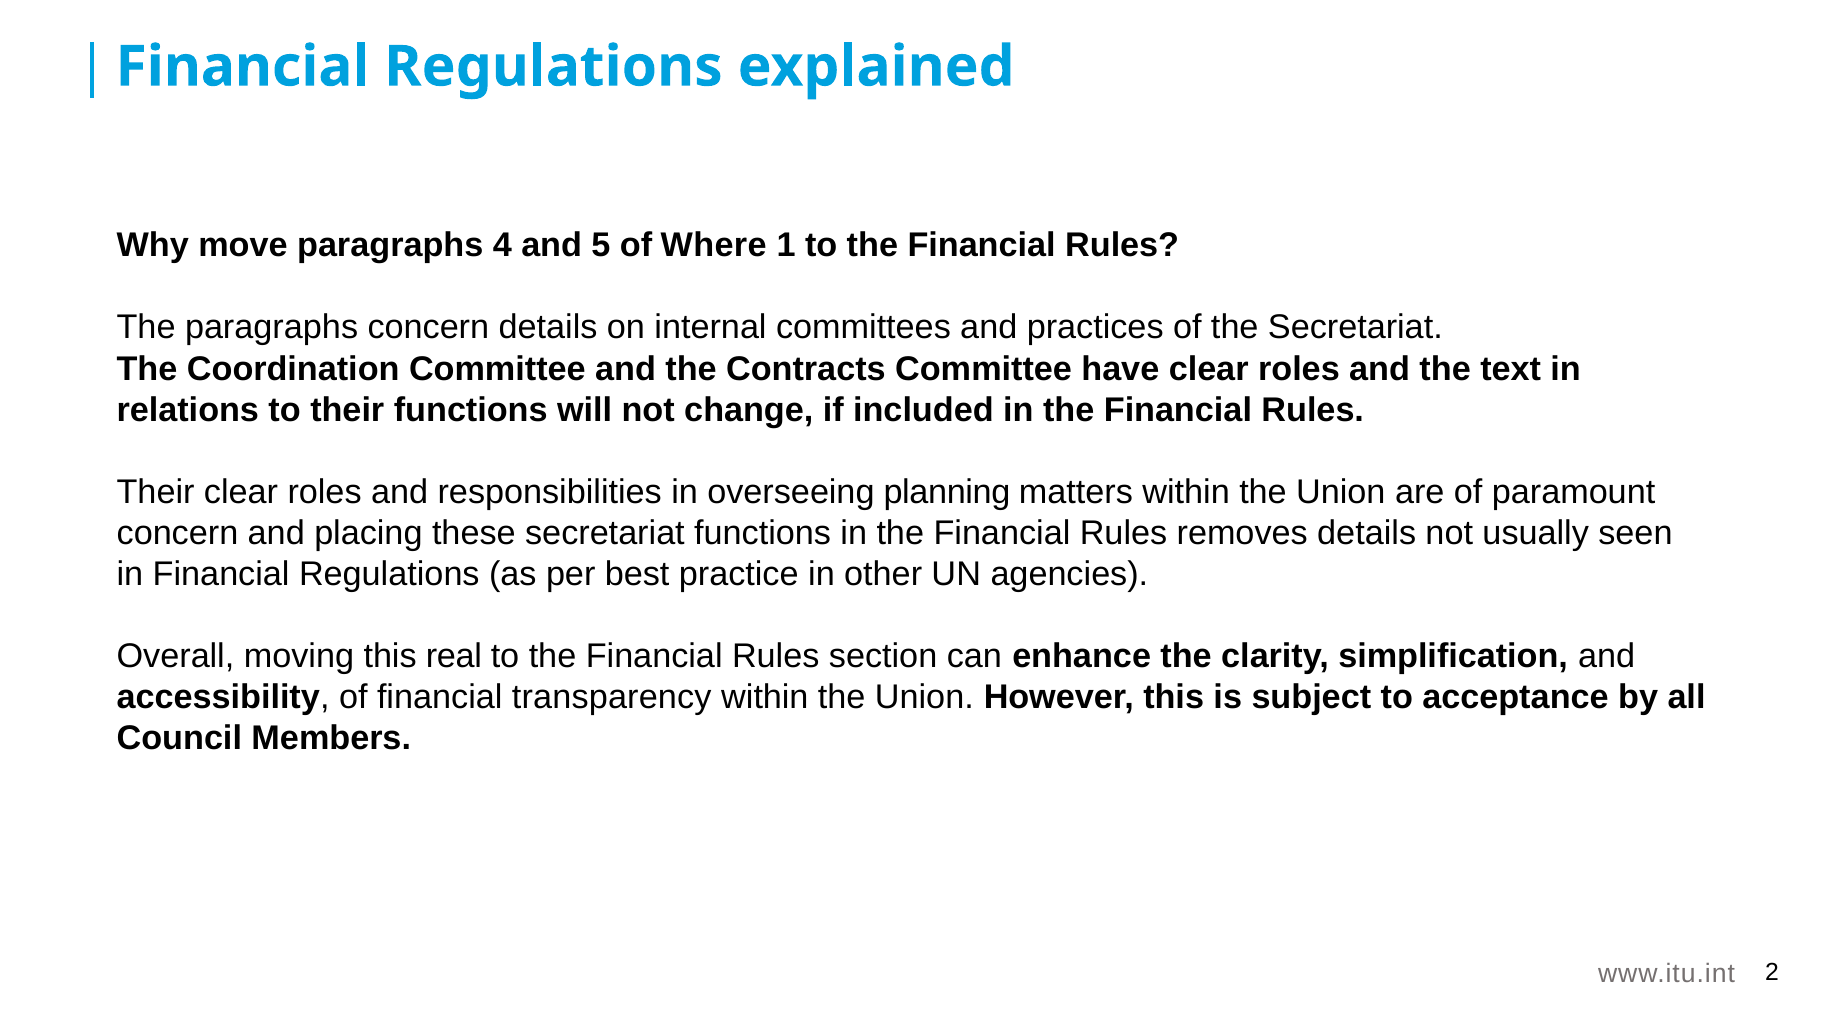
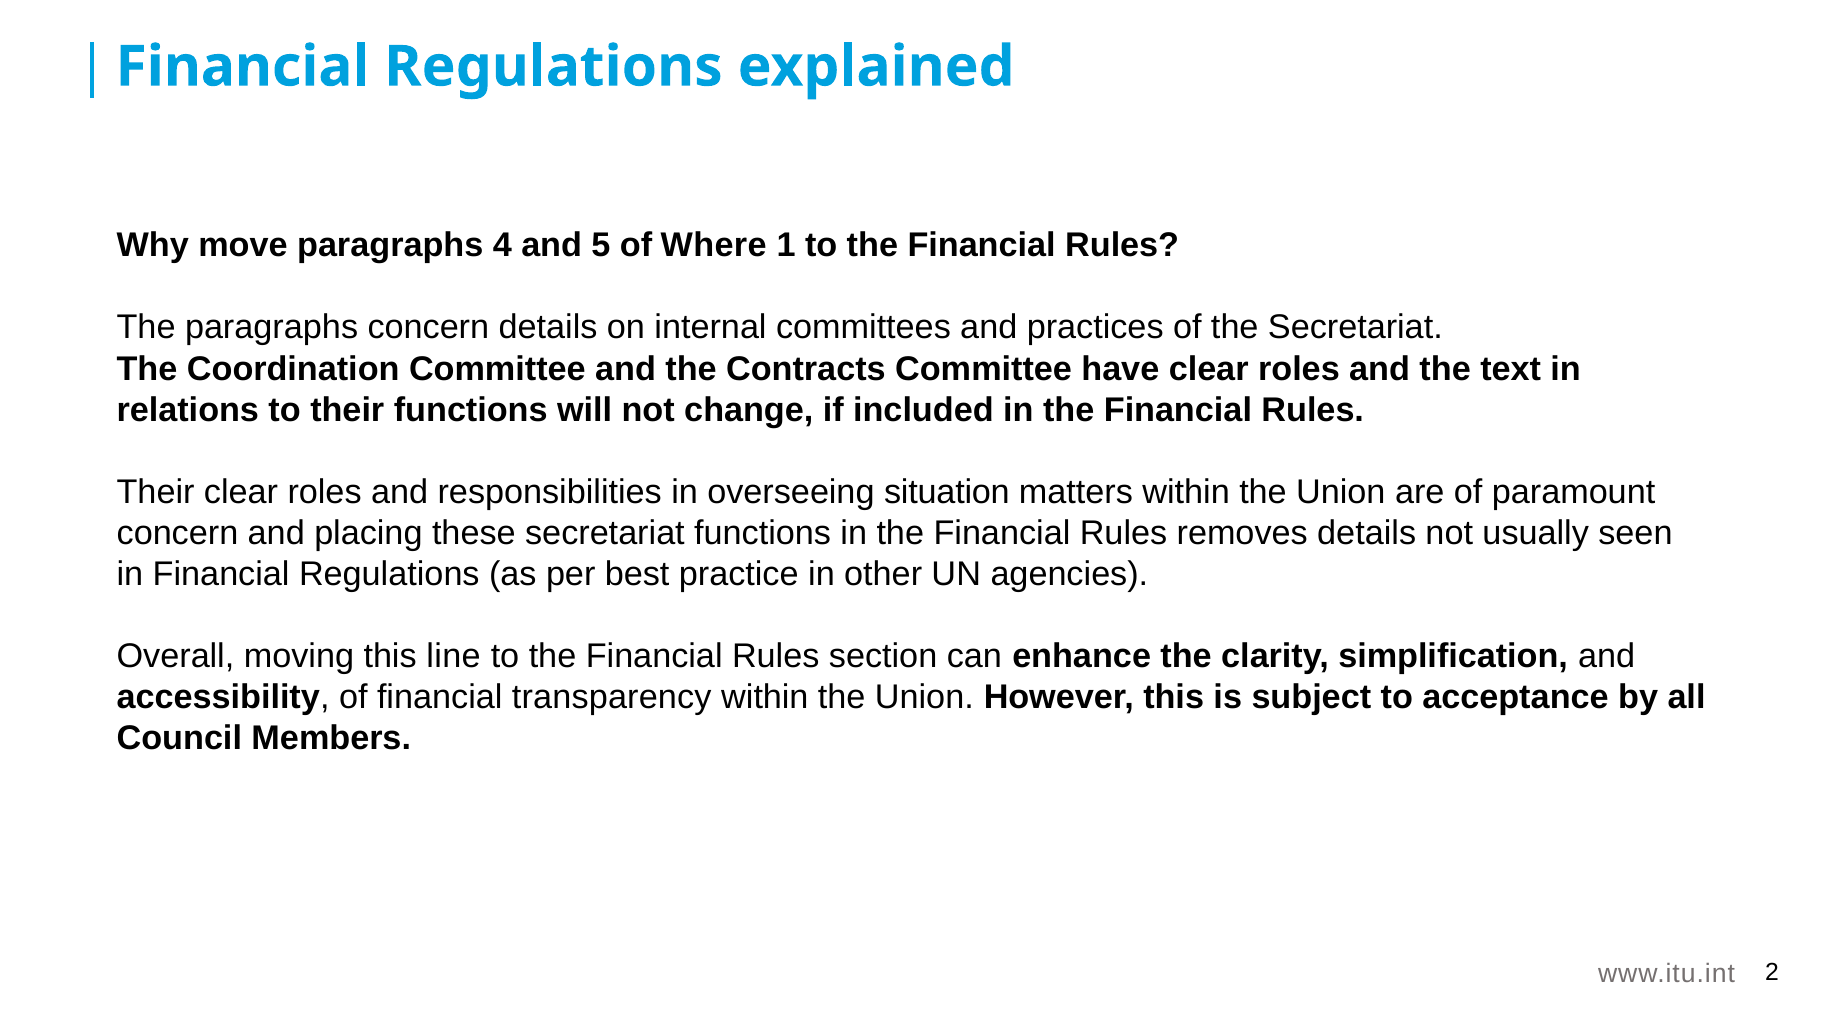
planning: planning -> situation
real: real -> line
